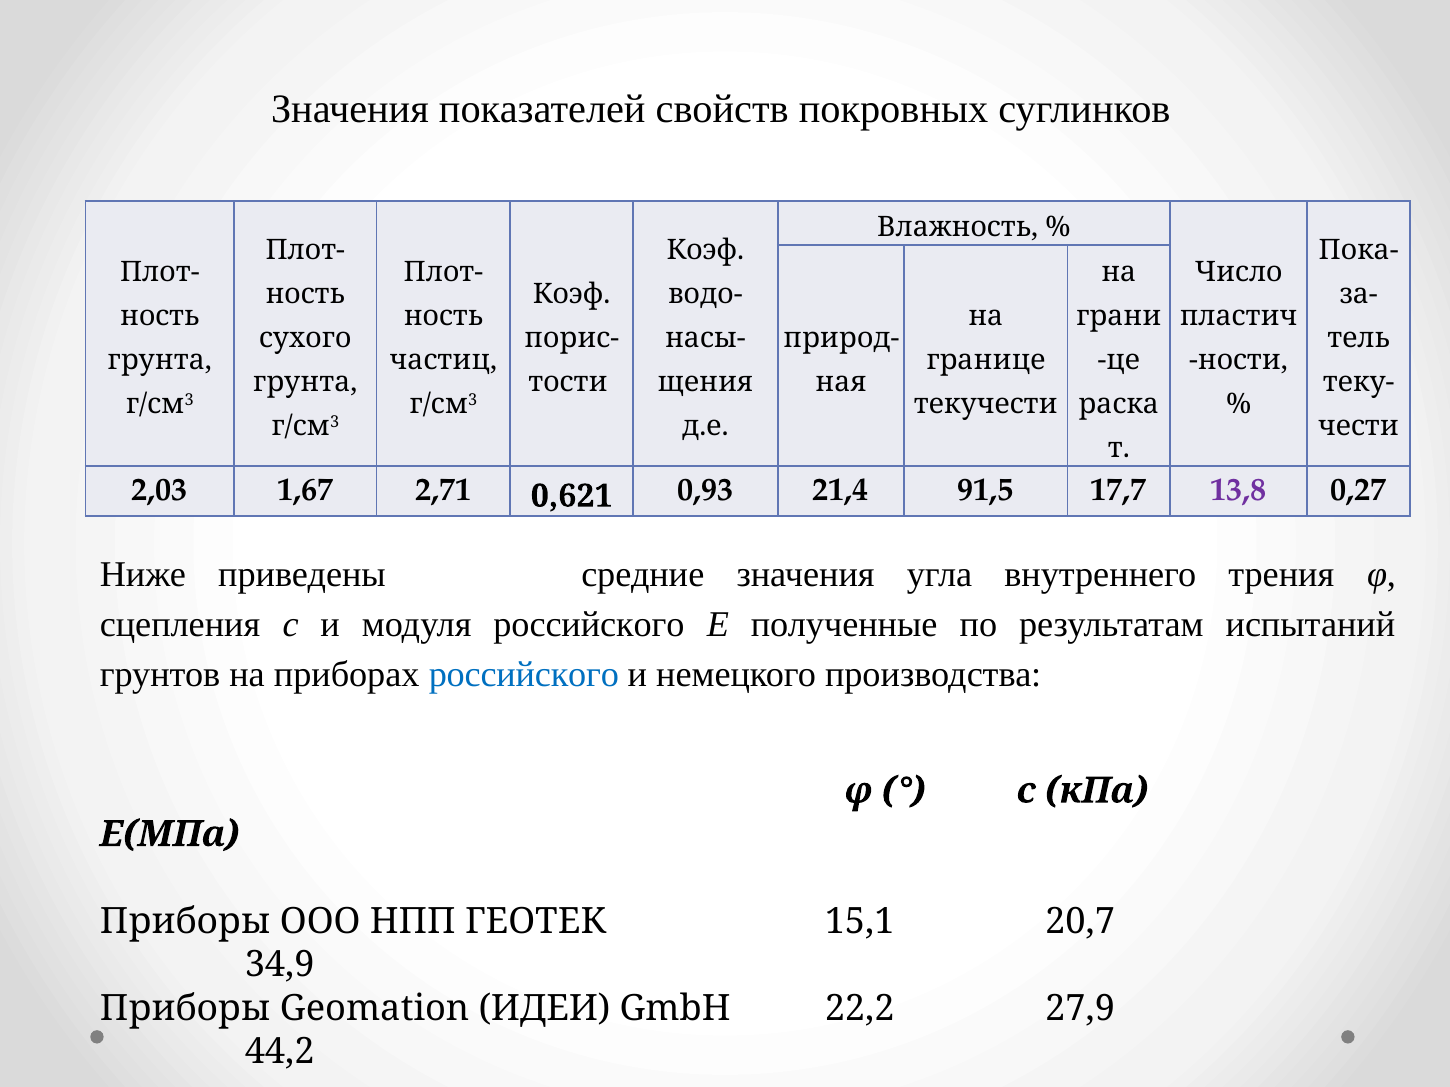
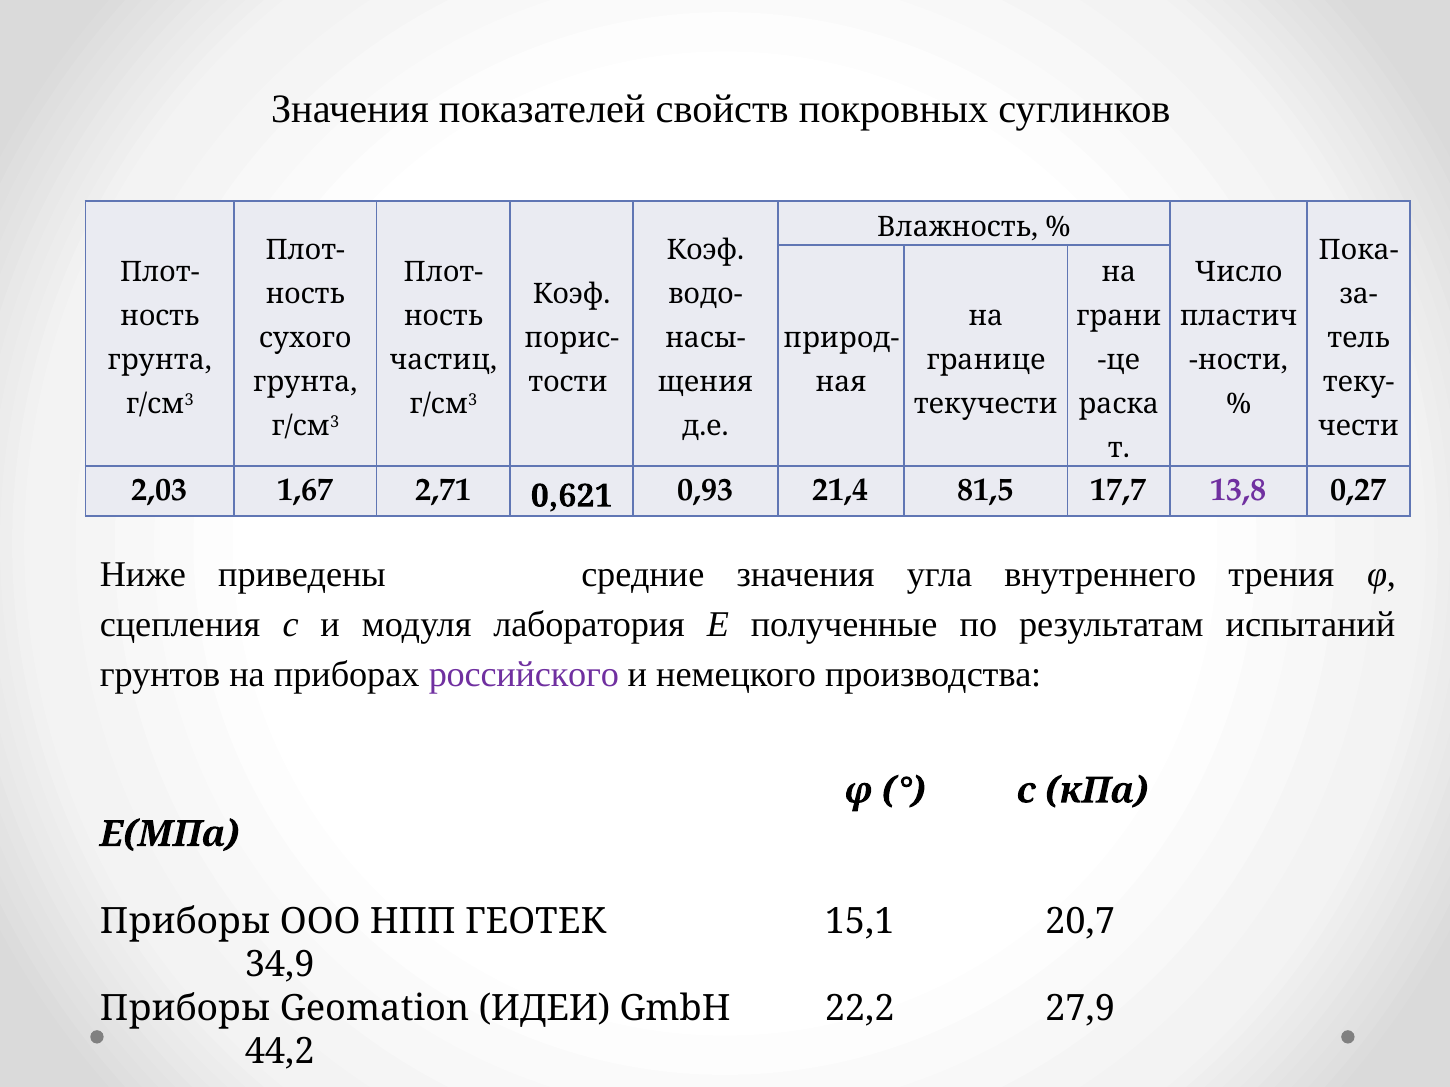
91,5: 91,5 -> 81,5
модуля российского: российского -> лаборатория
российского at (524, 675) colour: blue -> purple
